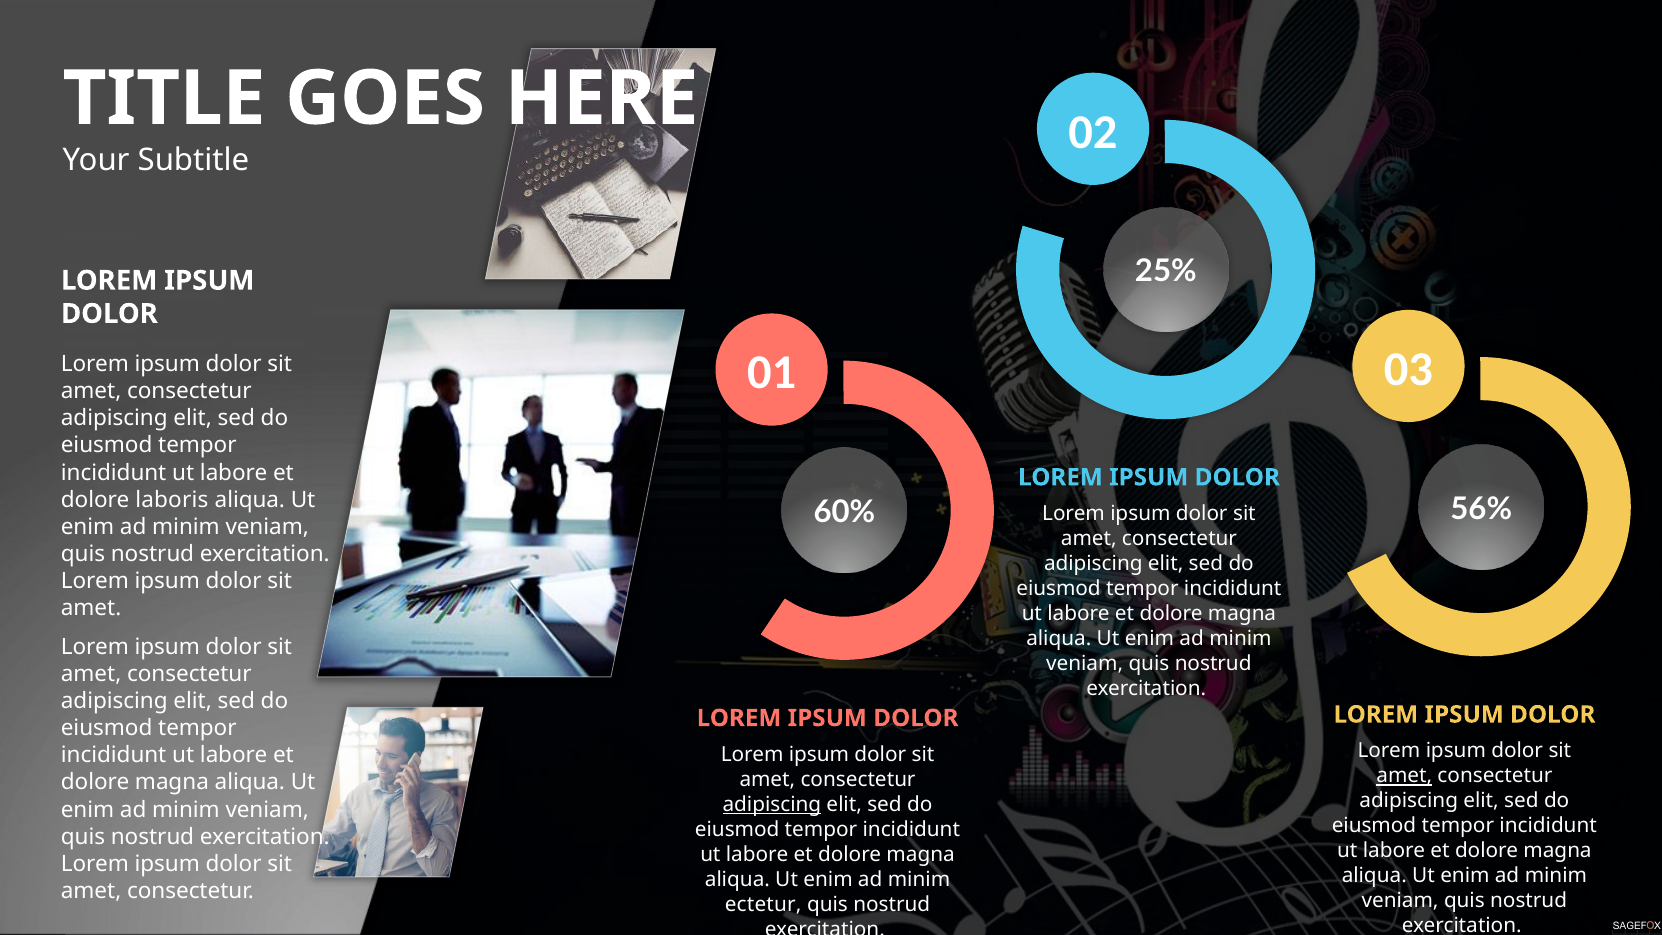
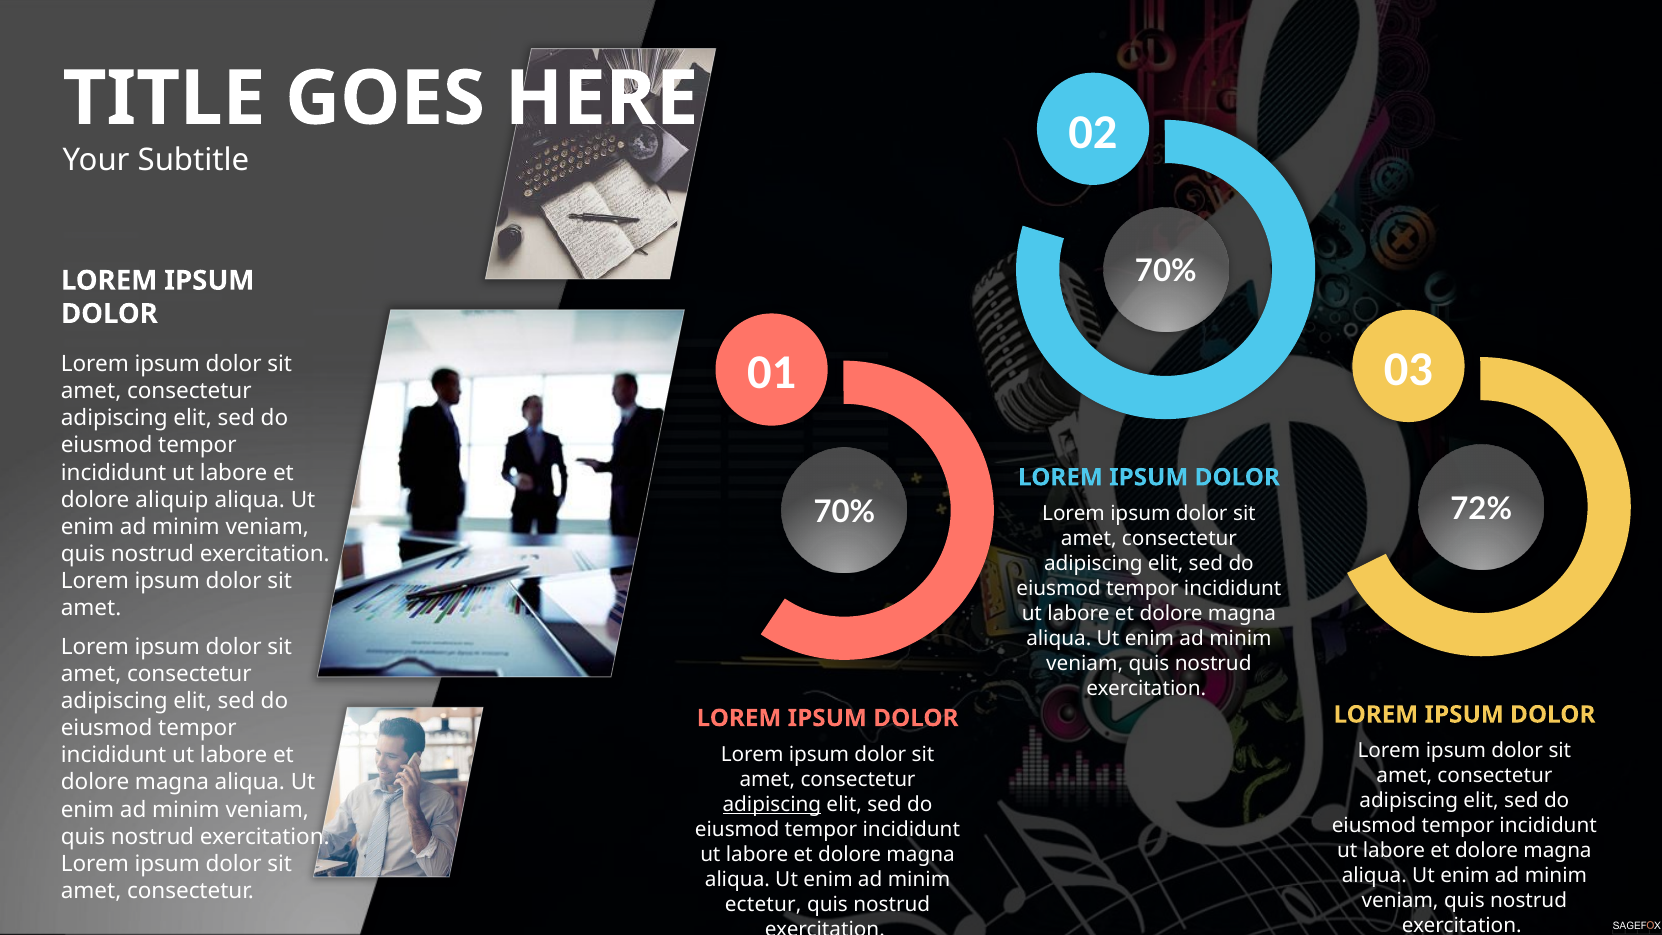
25% at (1166, 272): 25% -> 70%
laboris: laboris -> aliquip
56%: 56% -> 72%
60% at (844, 512): 60% -> 70%
amet at (1404, 776) underline: present -> none
